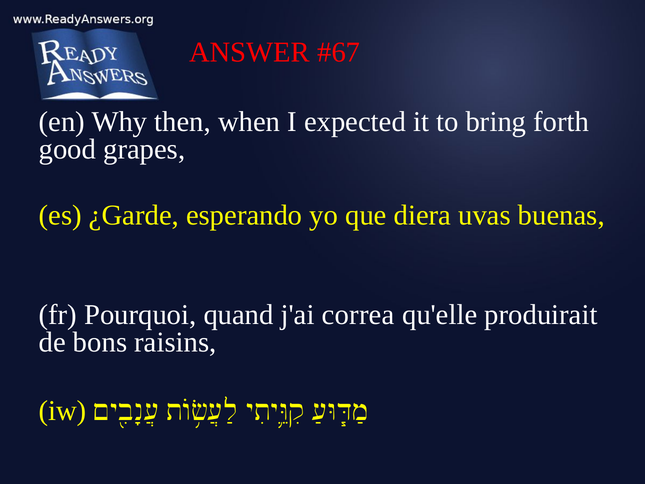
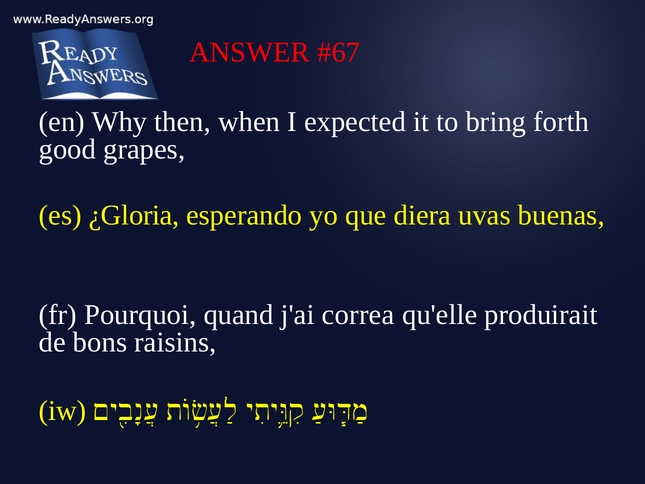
¿Garde: ¿Garde -> ¿Gloria
